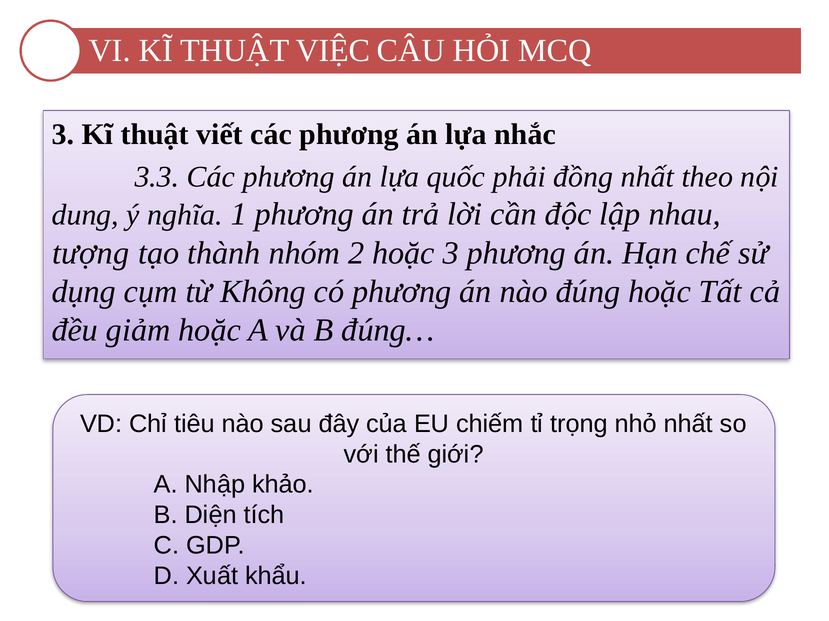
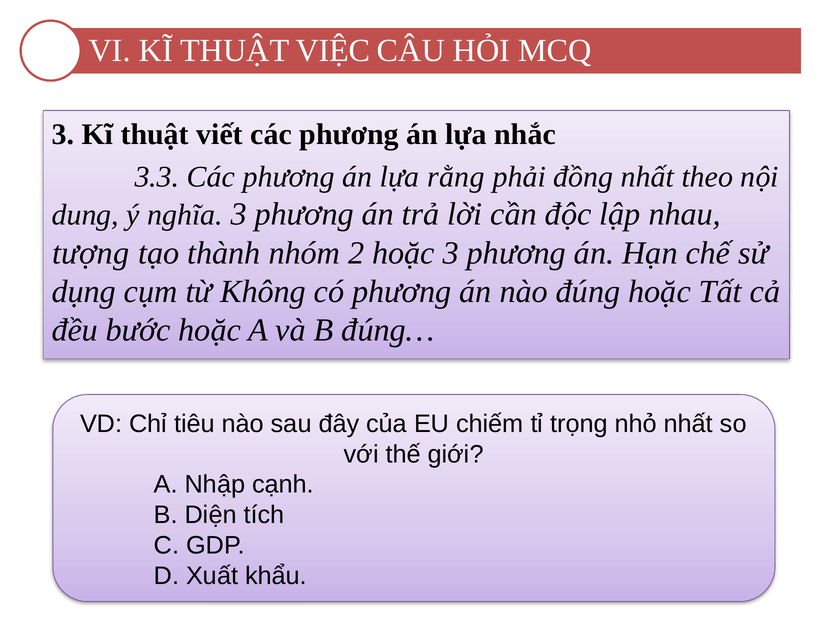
quốc: quốc -> rằng
nghĩa 1: 1 -> 3
giảm: giảm -> bước
khảo: khảo -> cạnh
